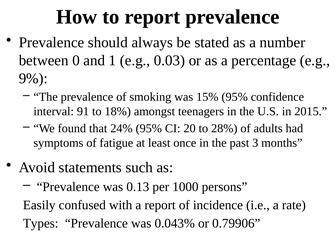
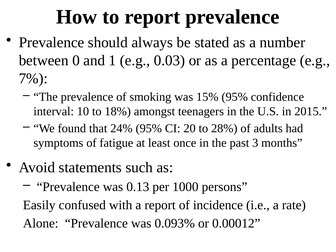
9%: 9% -> 7%
91: 91 -> 10
Types: Types -> Alone
0.043%: 0.043% -> 0.093%
0.79906: 0.79906 -> 0.00012
